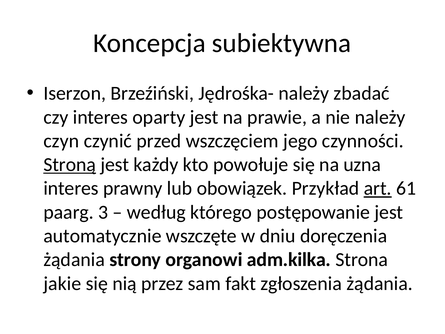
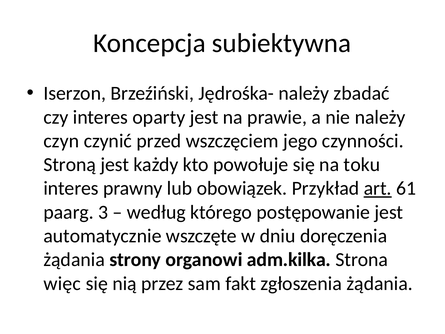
Stroną underline: present -> none
uzna: uzna -> toku
jakie: jakie -> więc
